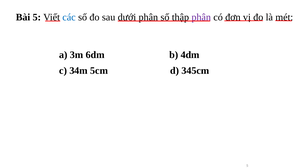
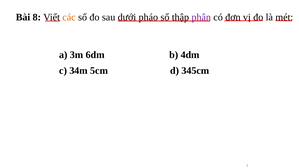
Bài 5: 5 -> 8
các colour: blue -> orange
dưới phân: phân -> pháo
